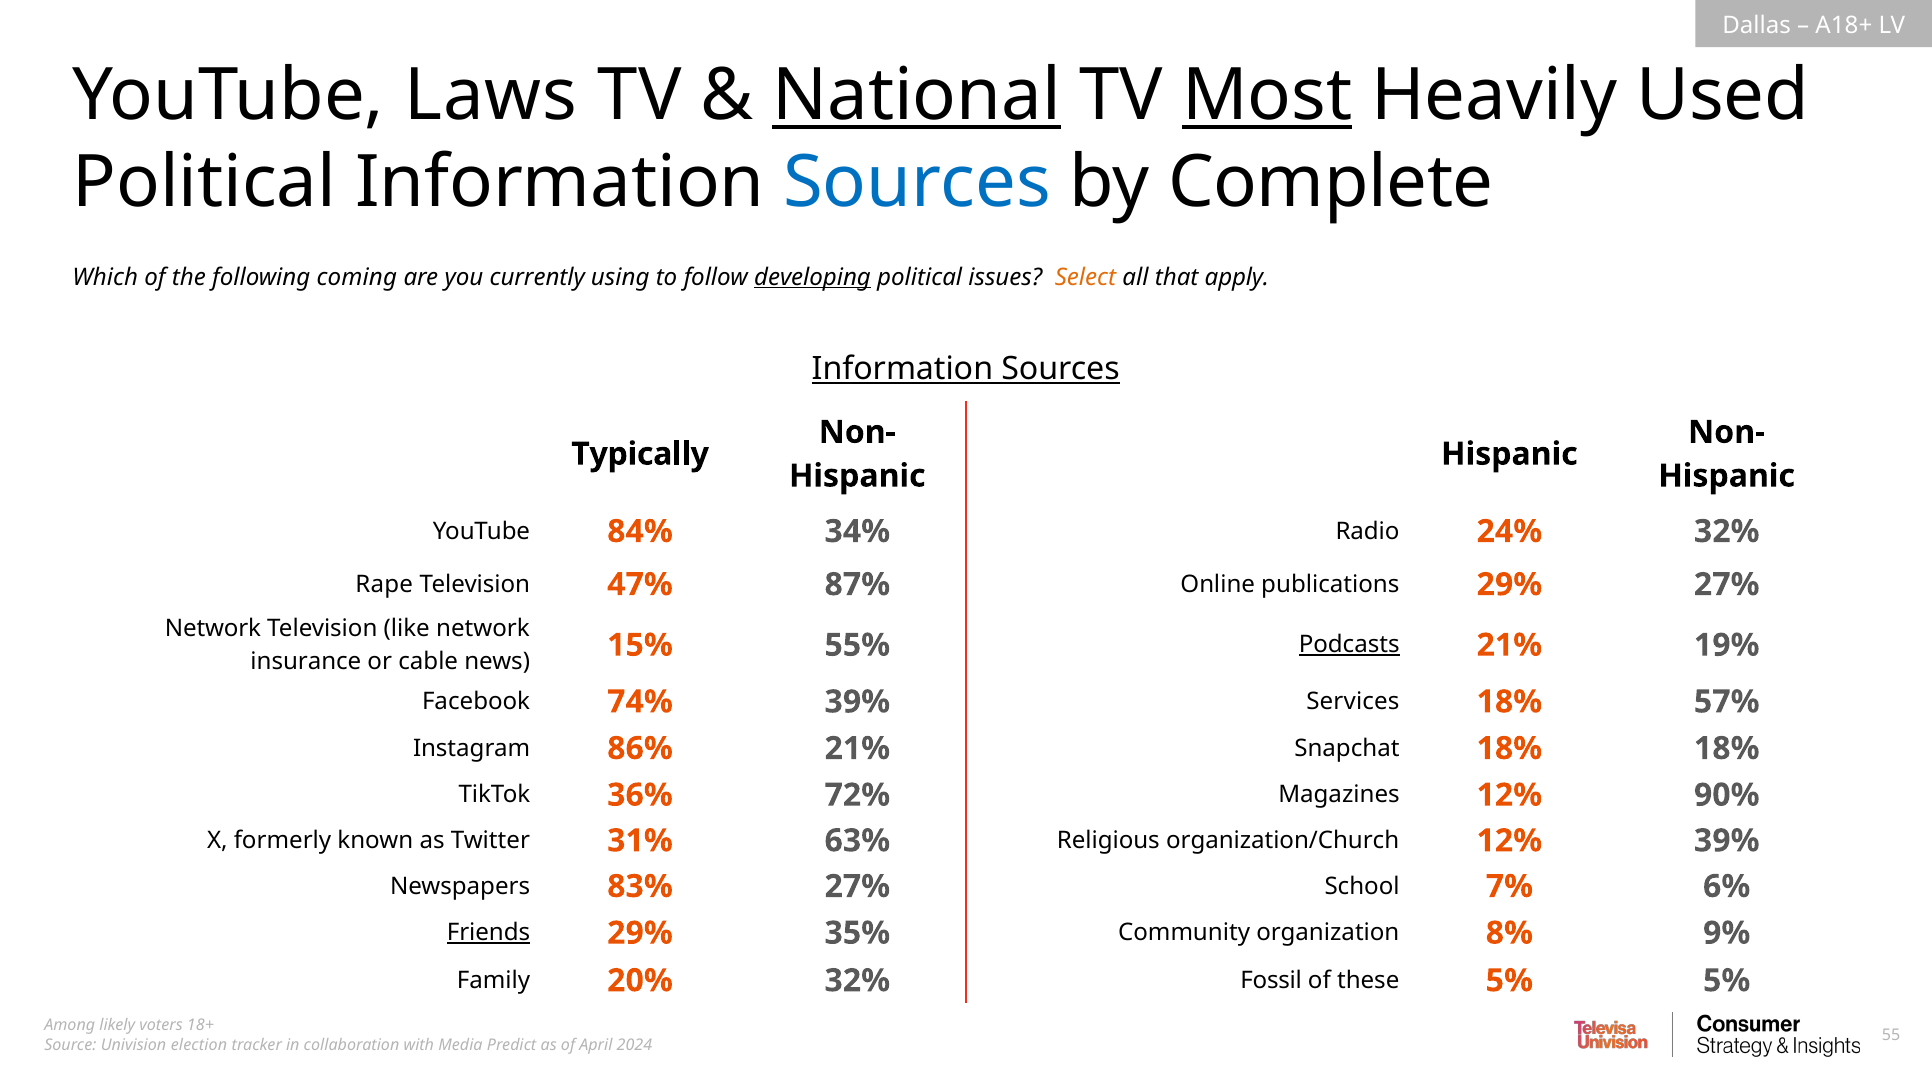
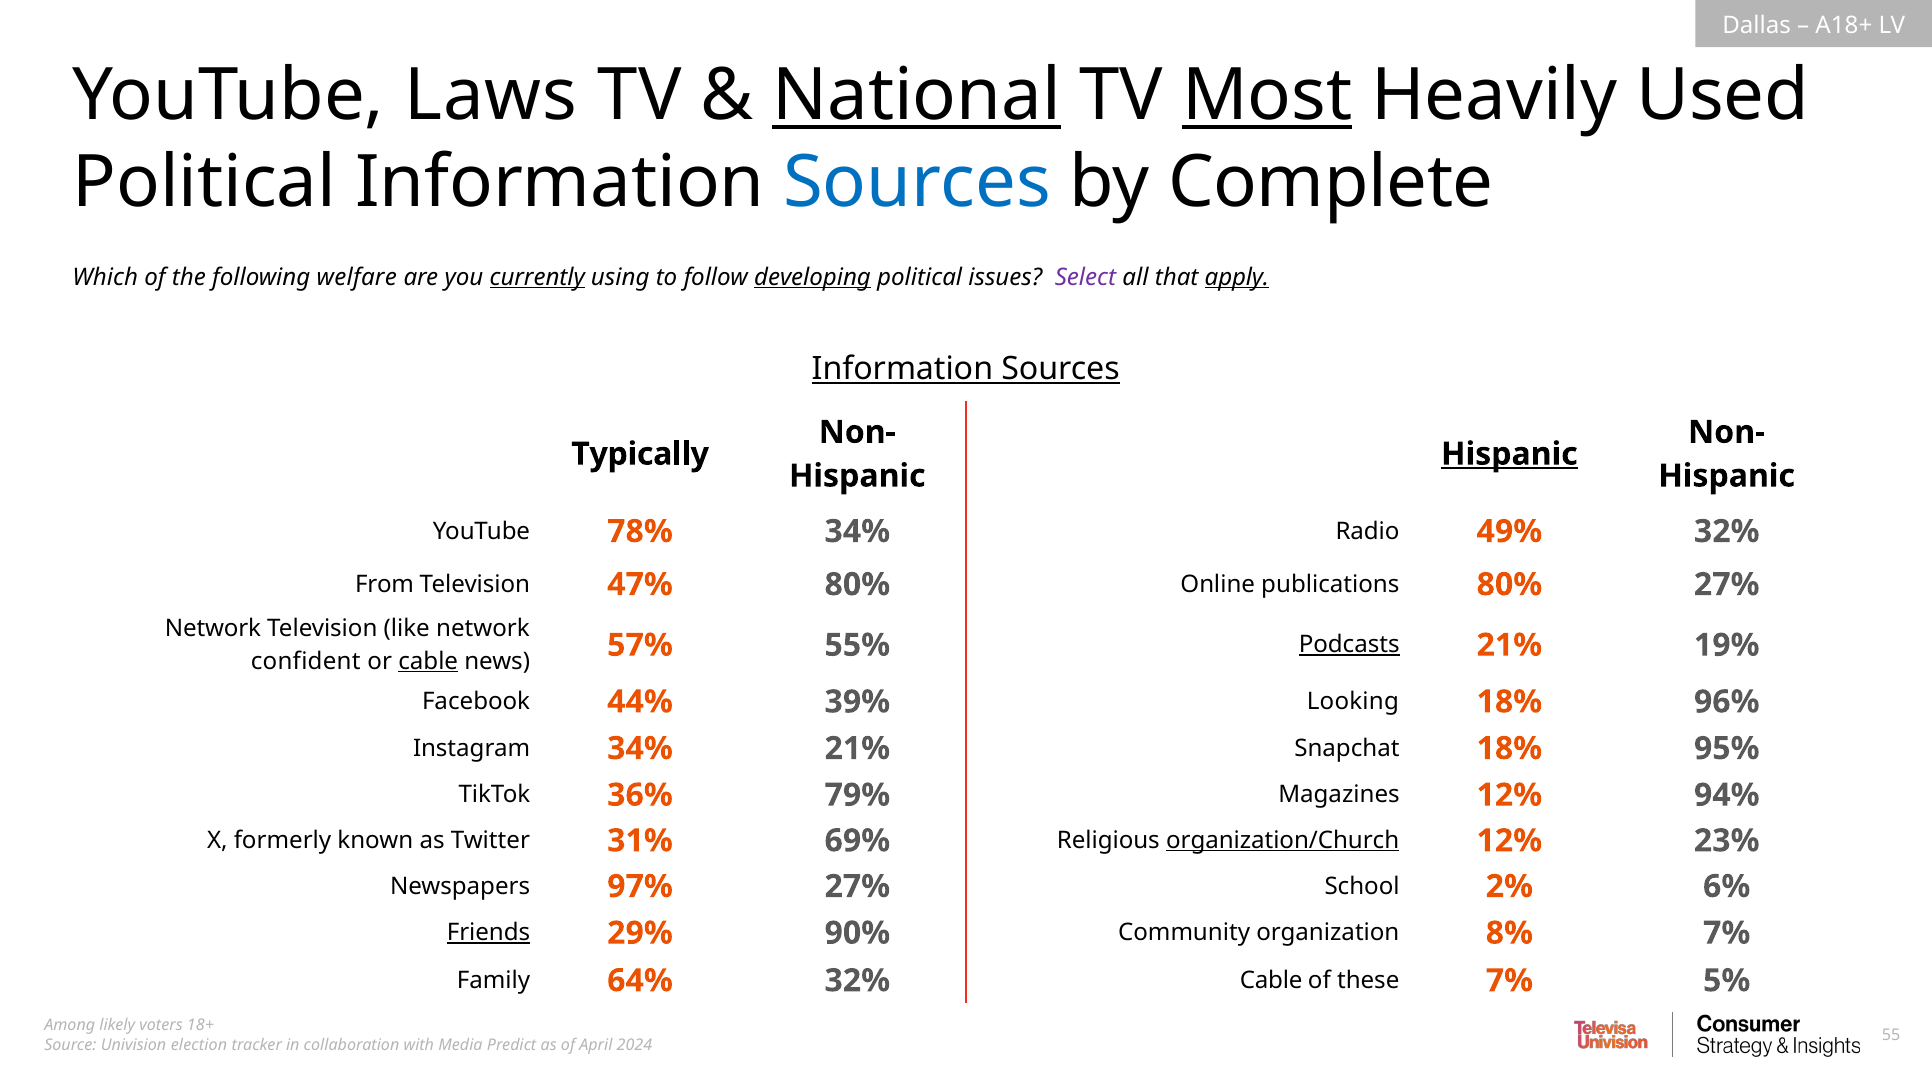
coming: coming -> welfare
currently underline: none -> present
Select colour: orange -> purple
apply underline: none -> present
Hispanic at (1509, 454) underline: none -> present
84%: 84% -> 78%
24%: 24% -> 49%
Rape: Rape -> From
47% 87%: 87% -> 80%
publications 29%: 29% -> 80%
insurance: insurance -> confident
cable at (428, 661) underline: none -> present
15%: 15% -> 57%
74%: 74% -> 44%
Services: Services -> Looking
57%: 57% -> 96%
Instagram 86%: 86% -> 34%
18% 18%: 18% -> 95%
72%: 72% -> 79%
90%: 90% -> 94%
63%: 63% -> 69%
organization/Church underline: none -> present
12% 39%: 39% -> 23%
83%: 83% -> 97%
7%: 7% -> 2%
35%: 35% -> 90%
8% 9%: 9% -> 7%
20%: 20% -> 64%
32% Fossil: Fossil -> Cable
these 5%: 5% -> 7%
